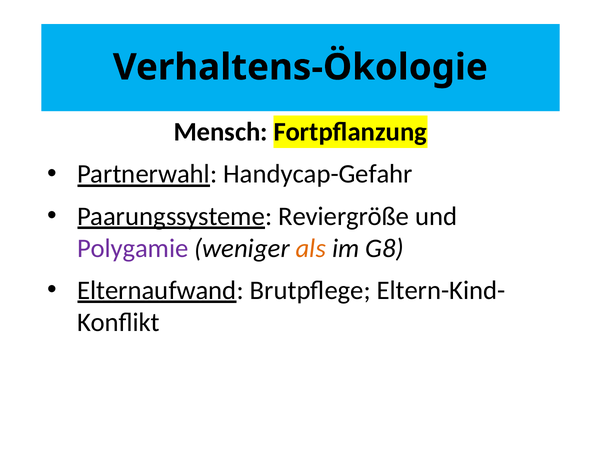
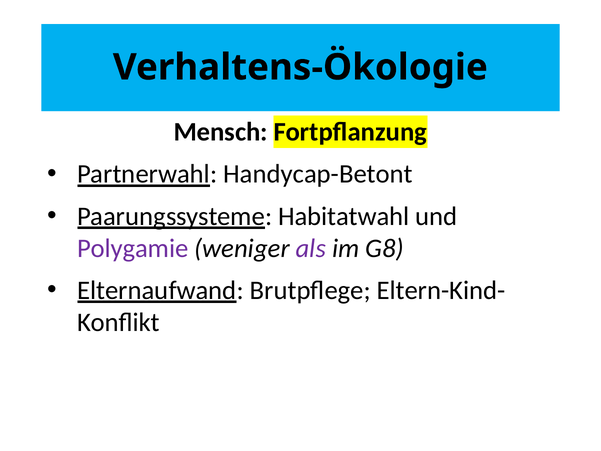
Handycap-Gefahr: Handycap-Gefahr -> Handycap-Betont
Reviergröße: Reviergröße -> Habitatwahl
als colour: orange -> purple
